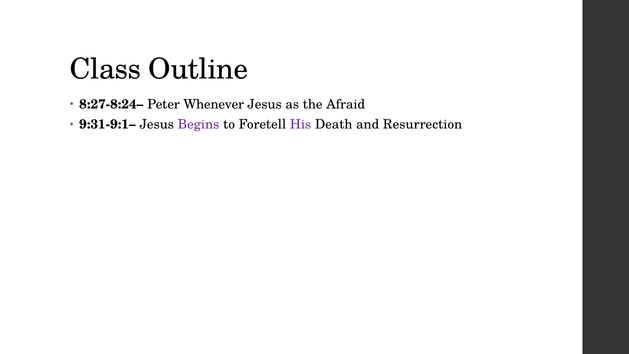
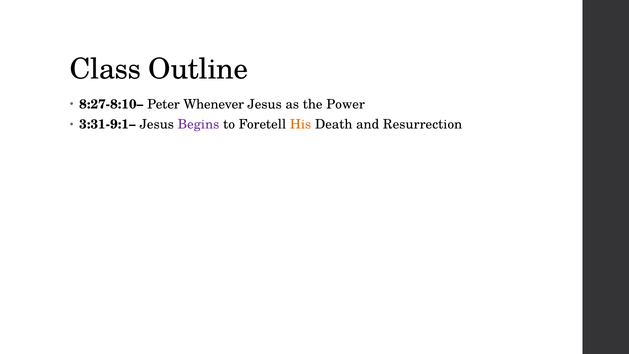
8:27-8:24–: 8:27-8:24– -> 8:27-8:10–
Afraid: Afraid -> Power
9:31-9:1–: 9:31-9:1– -> 3:31-9:1–
His colour: purple -> orange
